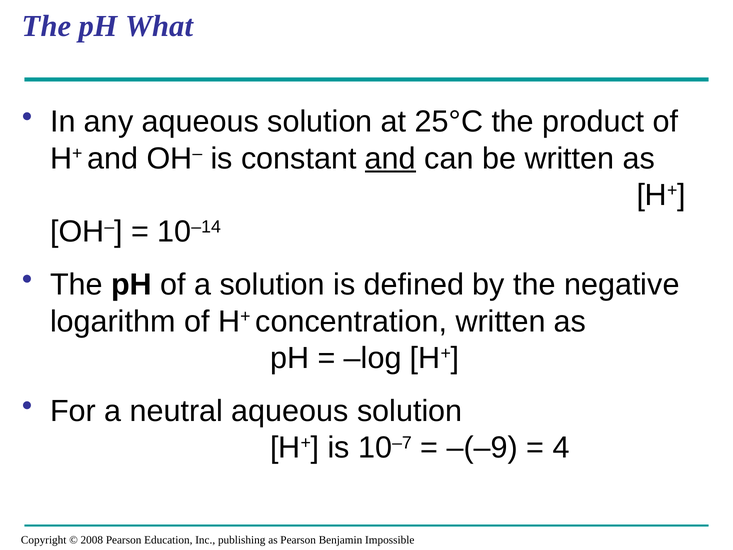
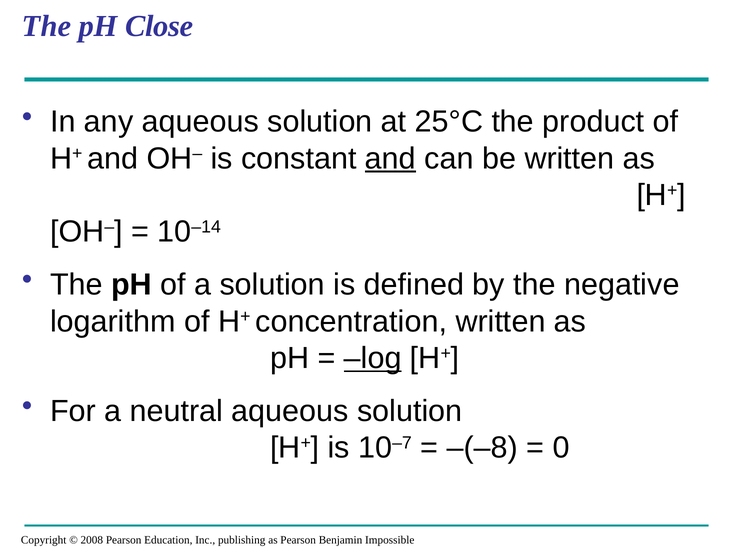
What: What -> Close
log underline: none -> present
–(–9: –(–9 -> –(–8
4: 4 -> 0
